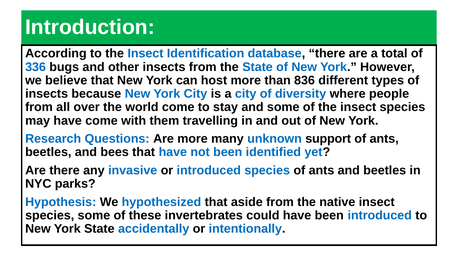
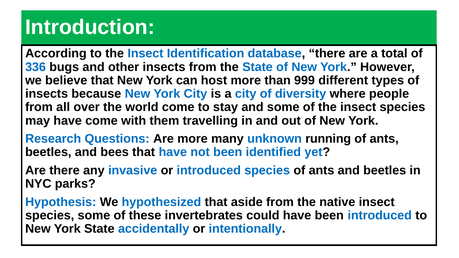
836: 836 -> 999
support: support -> running
